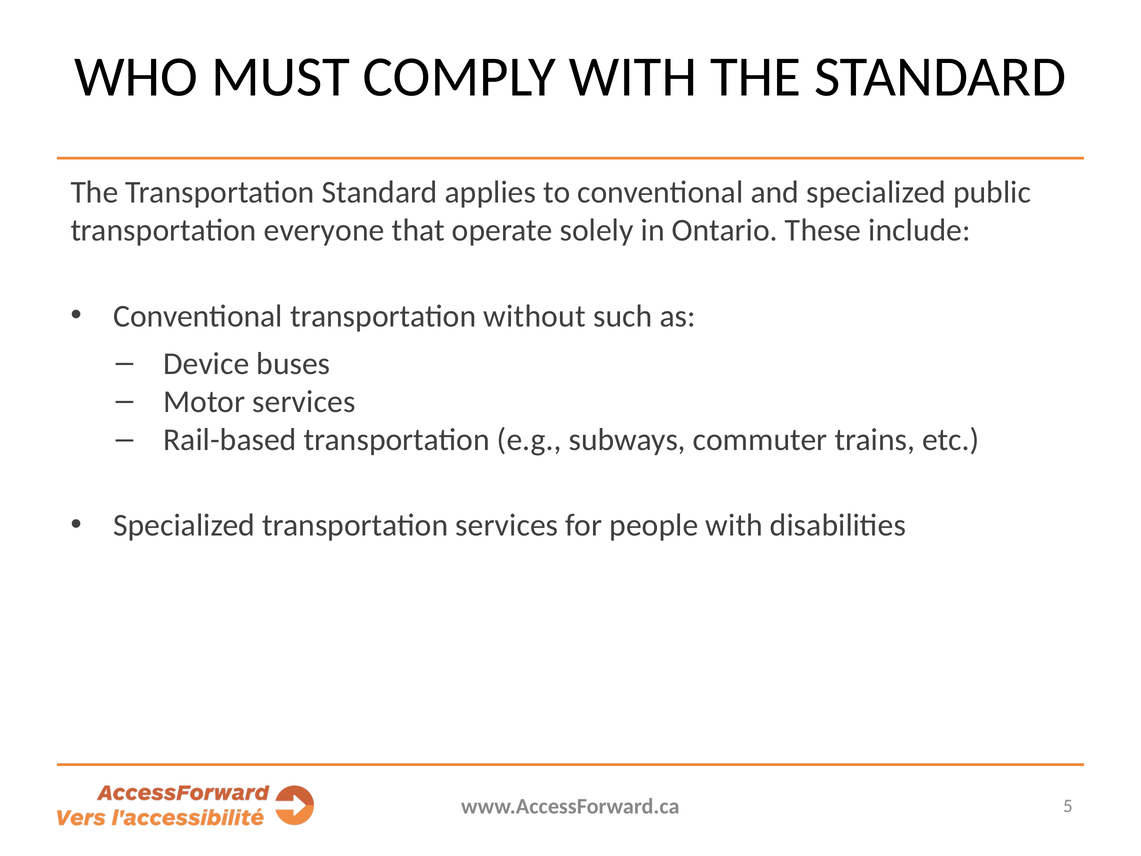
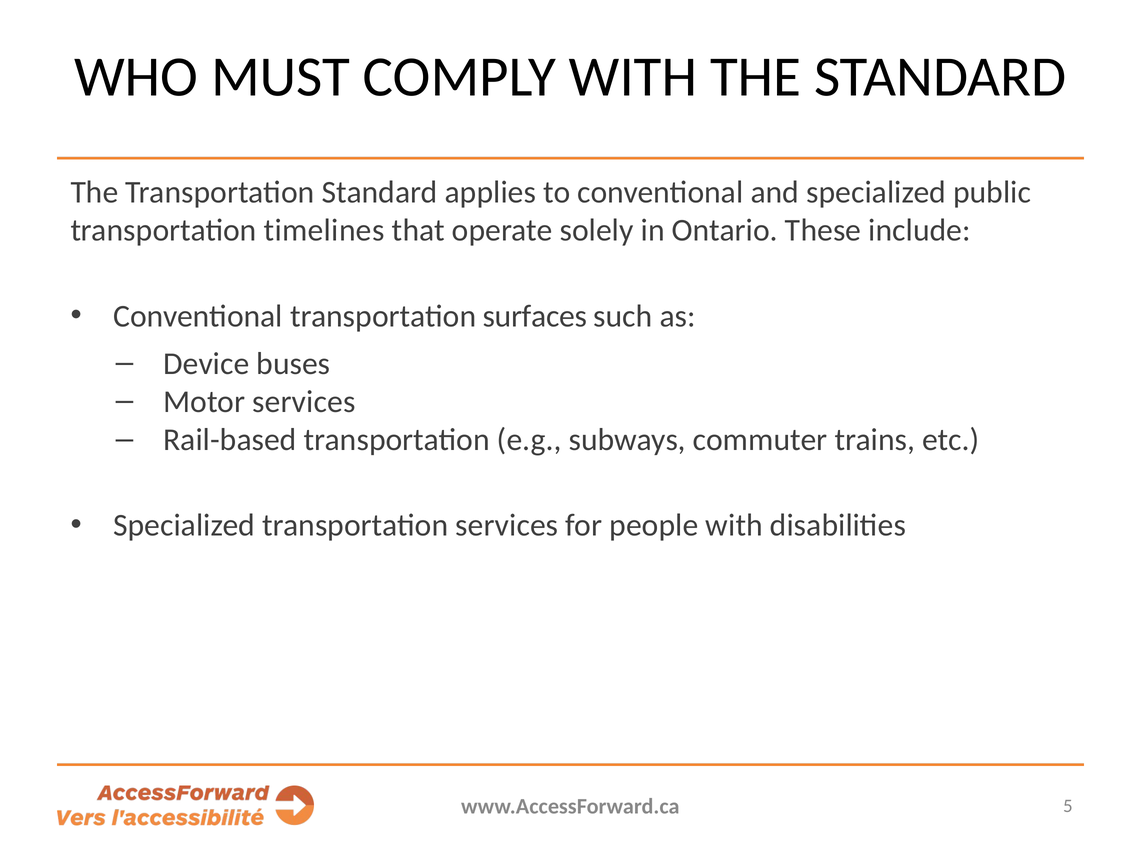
everyone: everyone -> timelines
without: without -> surfaces
